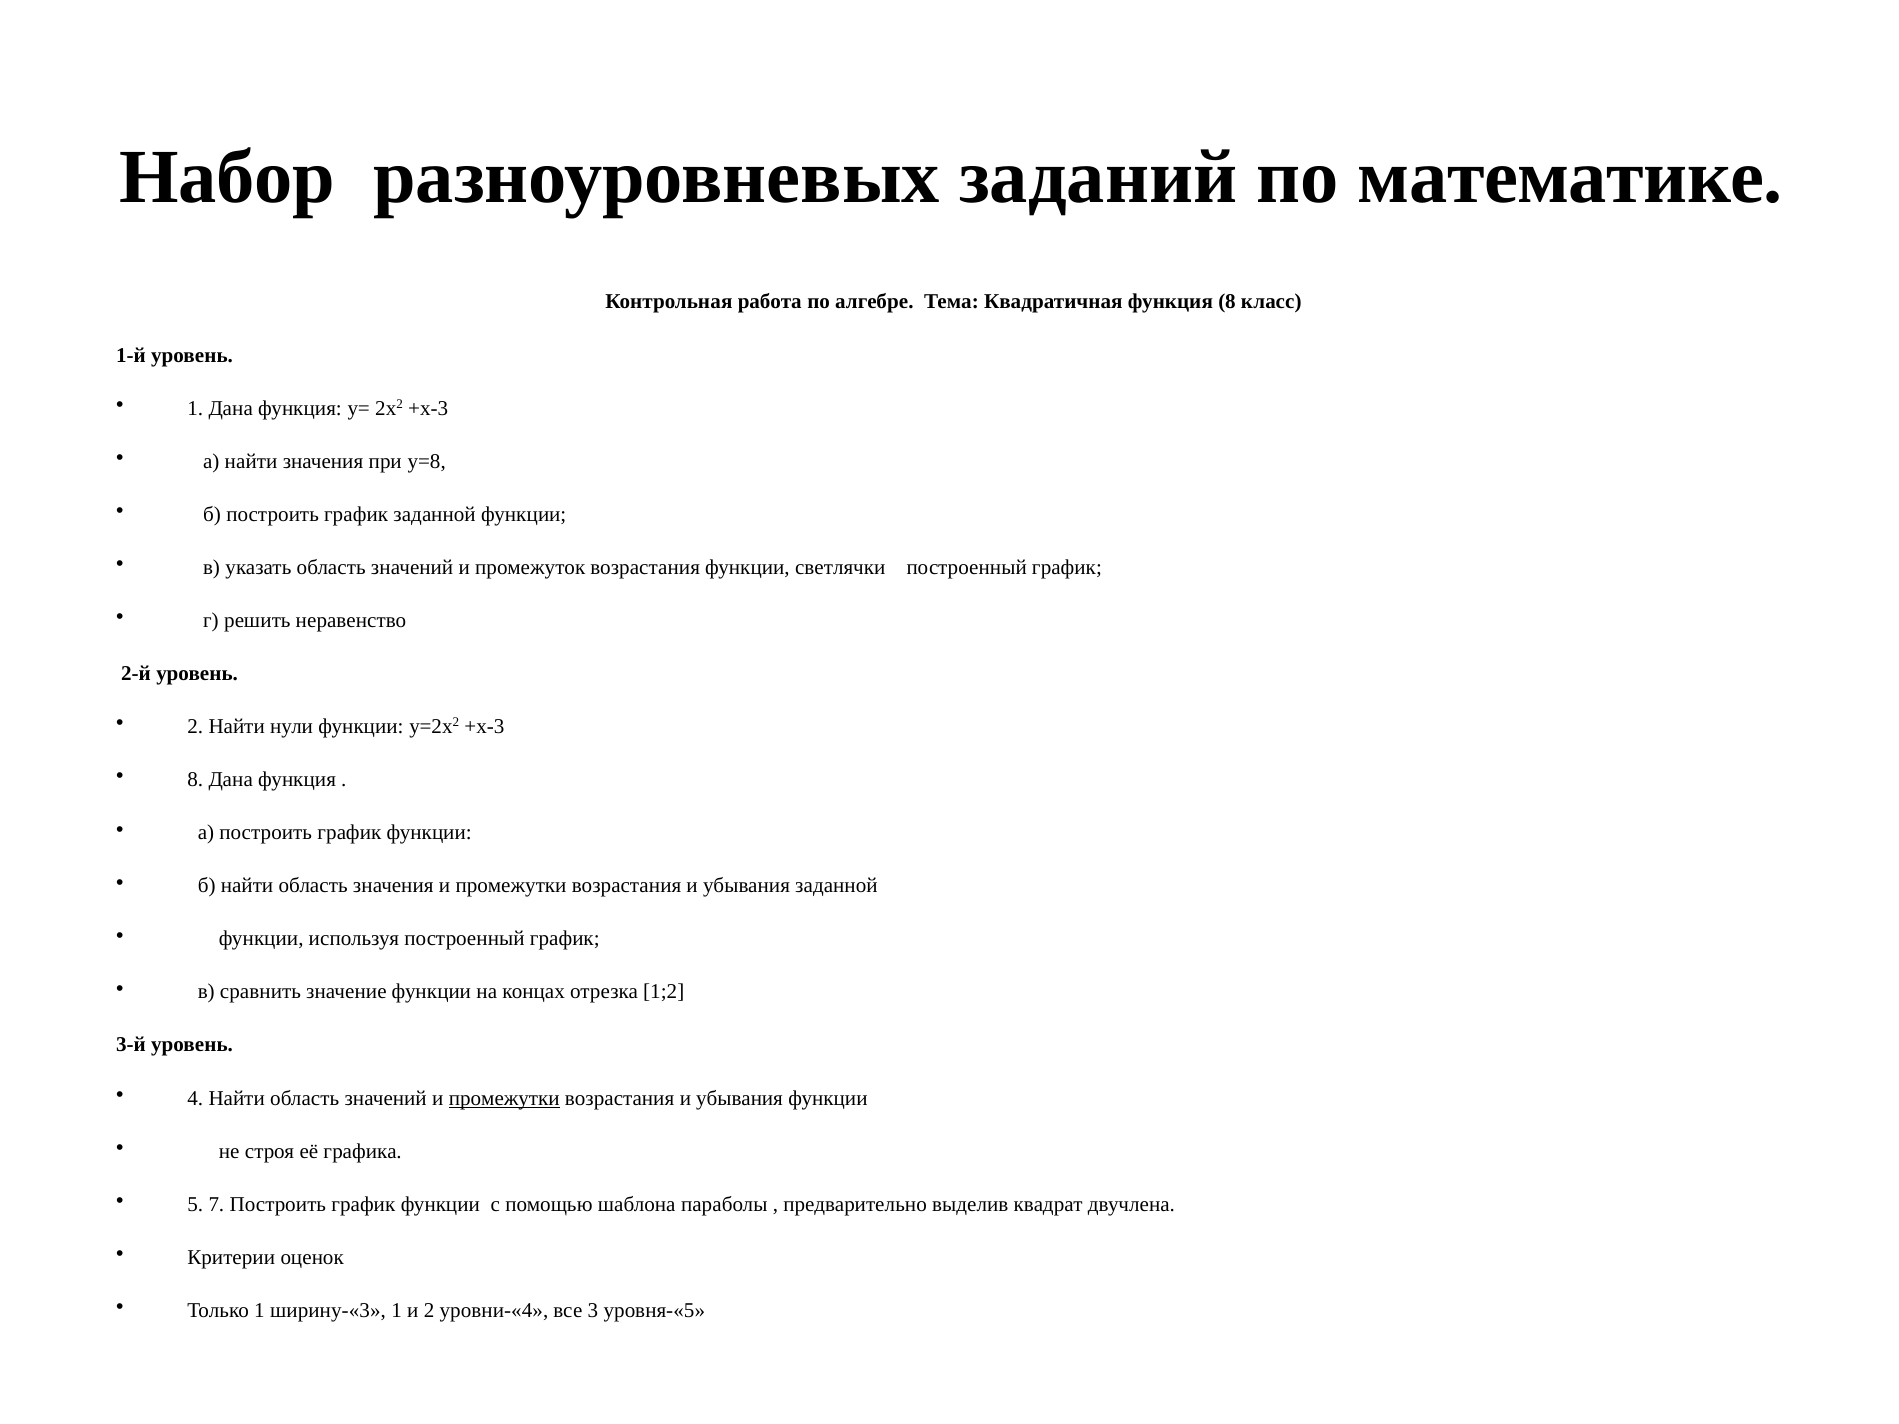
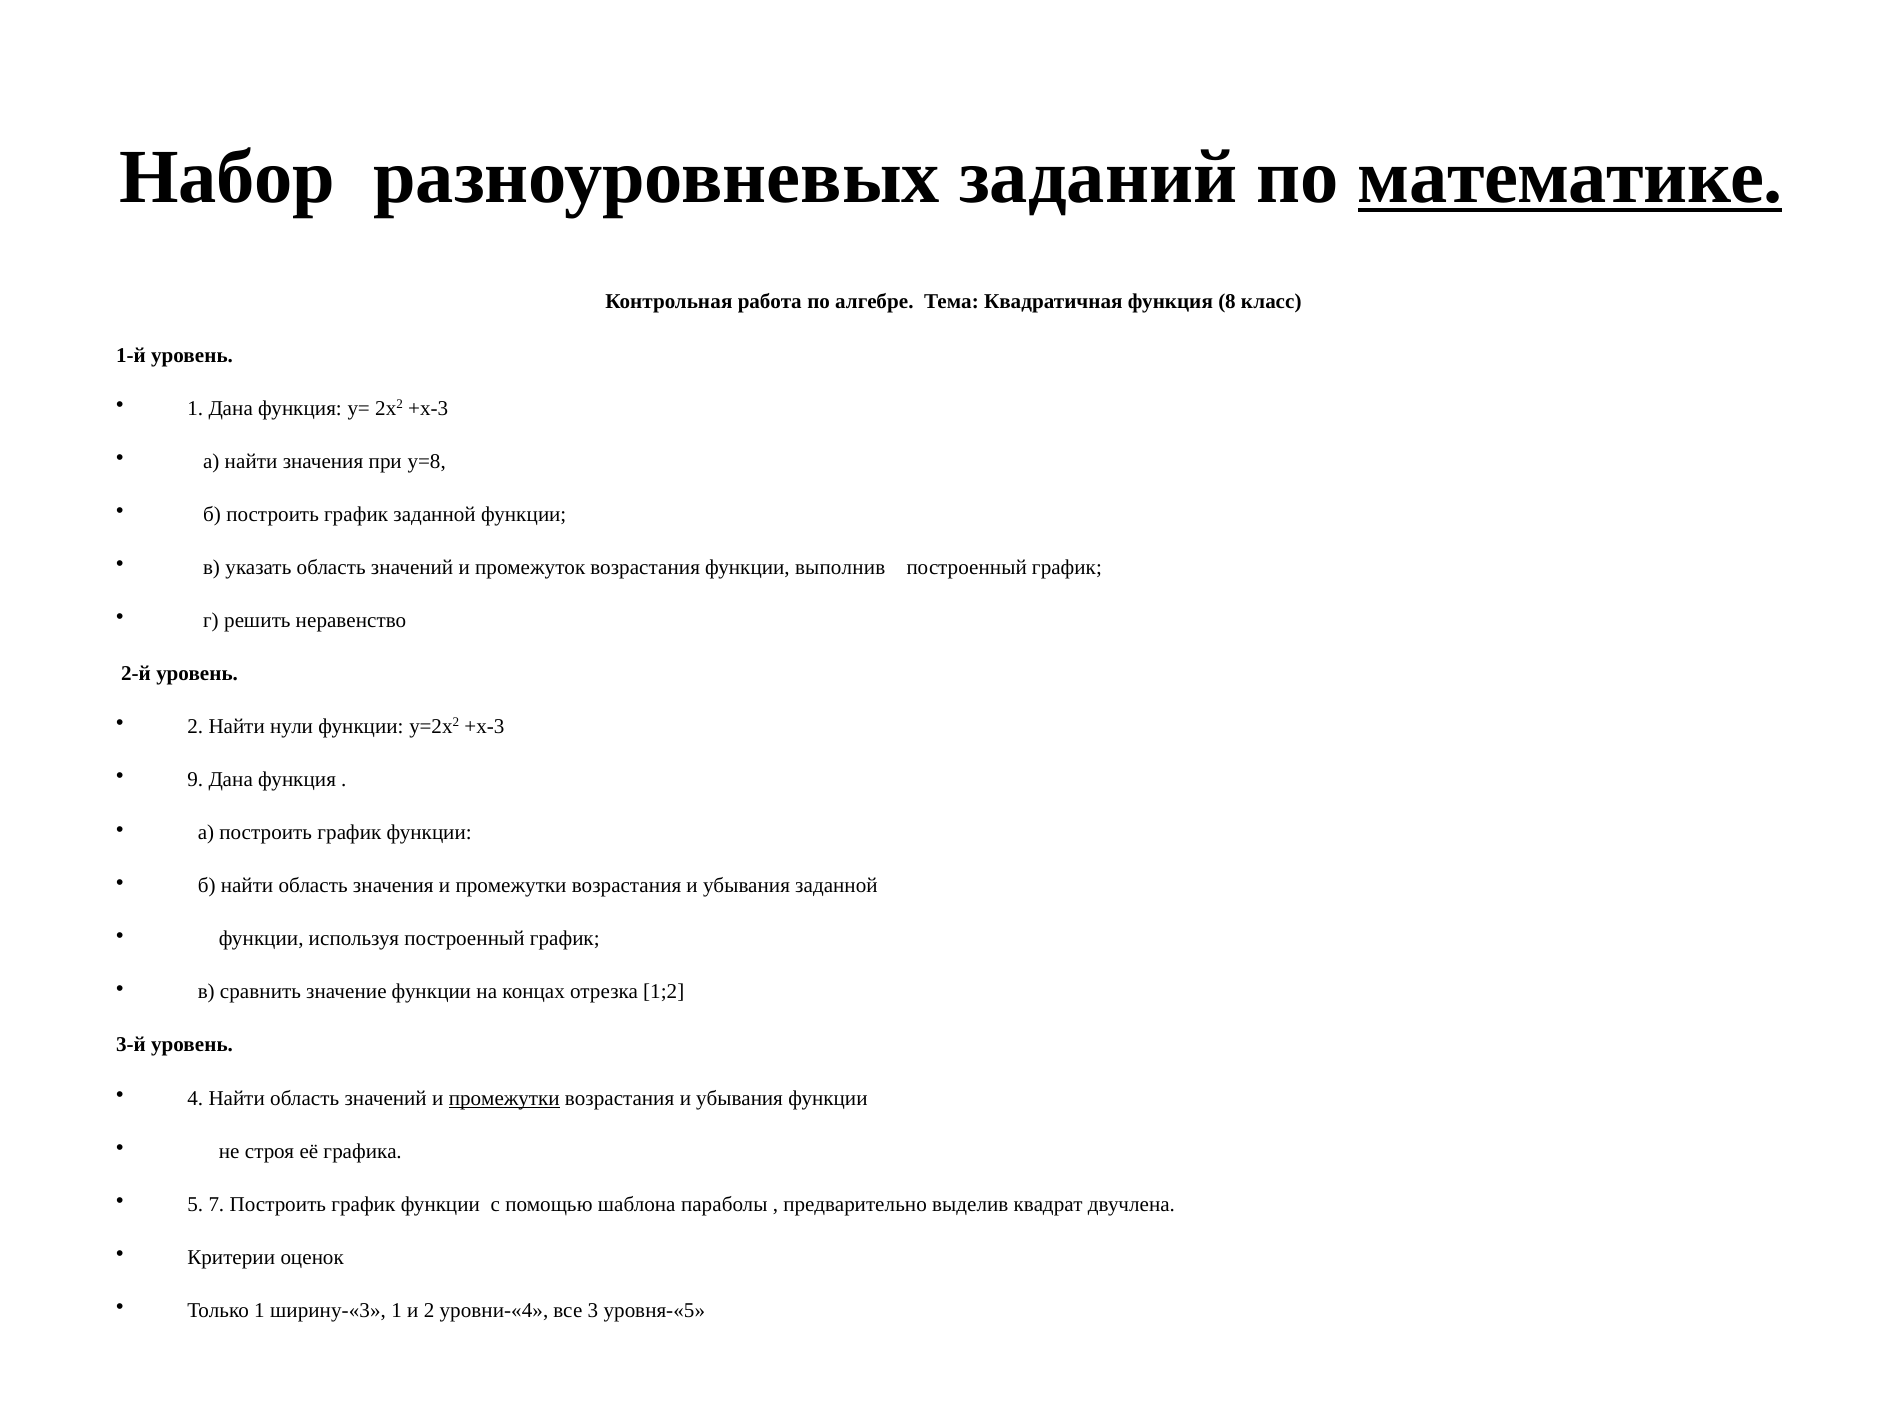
математике underline: none -> present
светлячки: светлячки -> выполнив
8 at (195, 780): 8 -> 9
